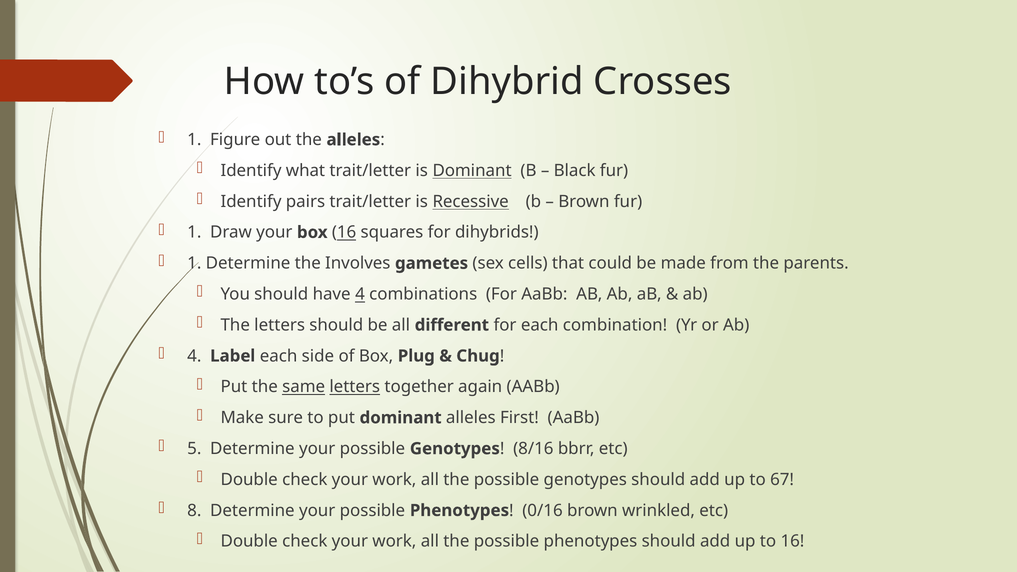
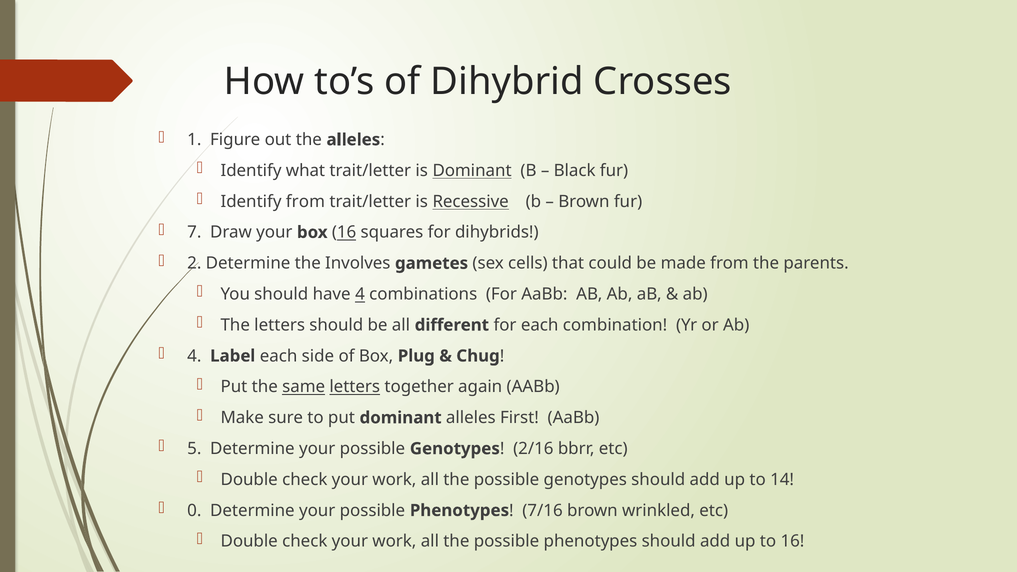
Identify pairs: pairs -> from
1 at (194, 232): 1 -> 7
1 at (194, 263): 1 -> 2
8/16: 8/16 -> 2/16
67: 67 -> 14
8: 8 -> 0
0/16: 0/16 -> 7/16
